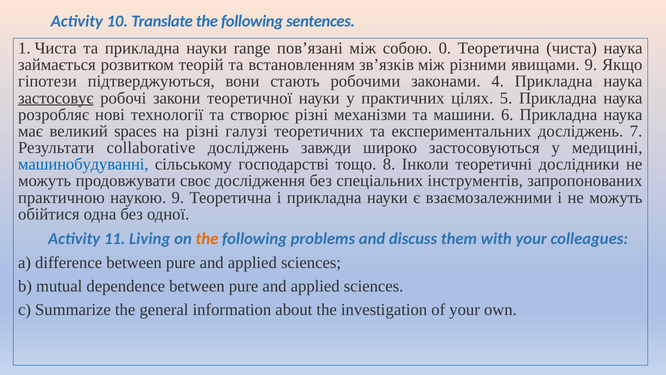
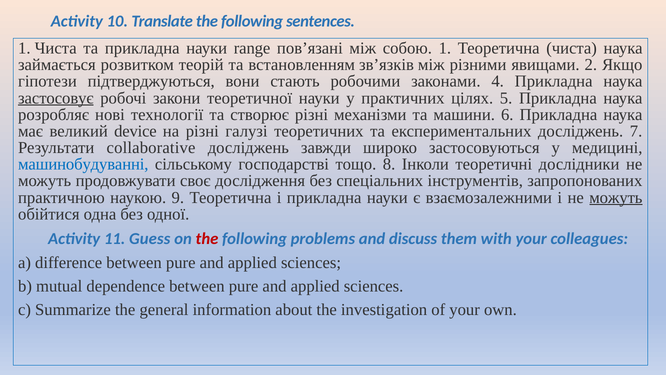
собою 0: 0 -> 1
явищами 9: 9 -> 2
spaces: spaces -> device
можуть at (616, 197) underline: none -> present
Living: Living -> Guess
the at (207, 239) colour: orange -> red
